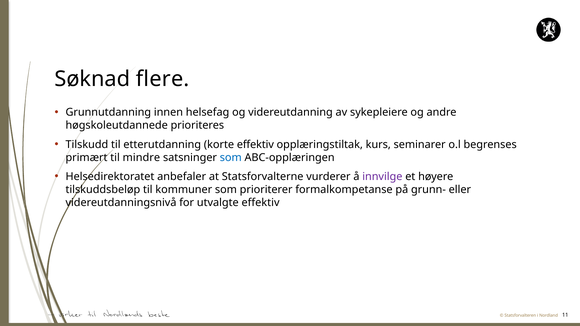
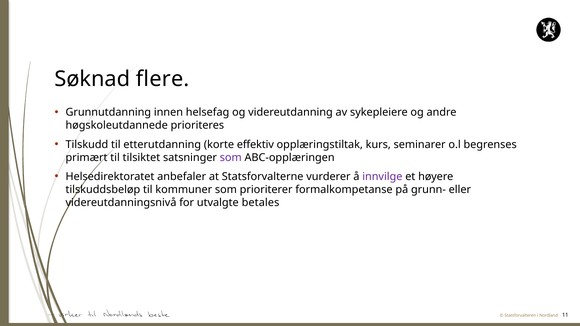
mindre: mindre -> tilsiktet
som at (231, 158) colour: blue -> purple
utvalgte effektiv: effektiv -> betales
